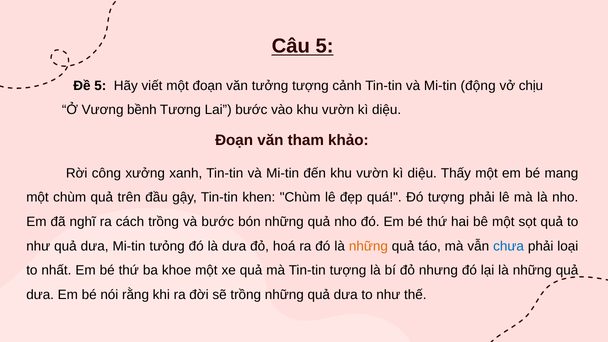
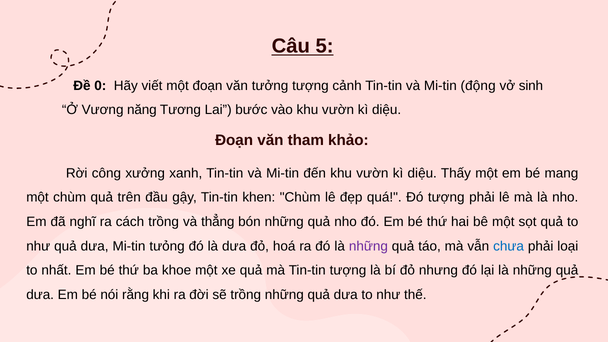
Đề 5: 5 -> 0
chịu: chịu -> sinh
bềnh: bềnh -> năng
và bước: bước -> thẳng
những at (368, 246) colour: orange -> purple
